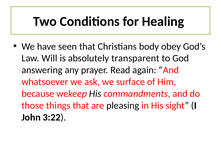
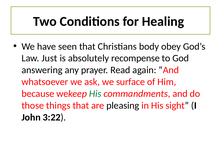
Will: Will -> Just
transparent: transparent -> recompense
His at (95, 94) colour: black -> green
